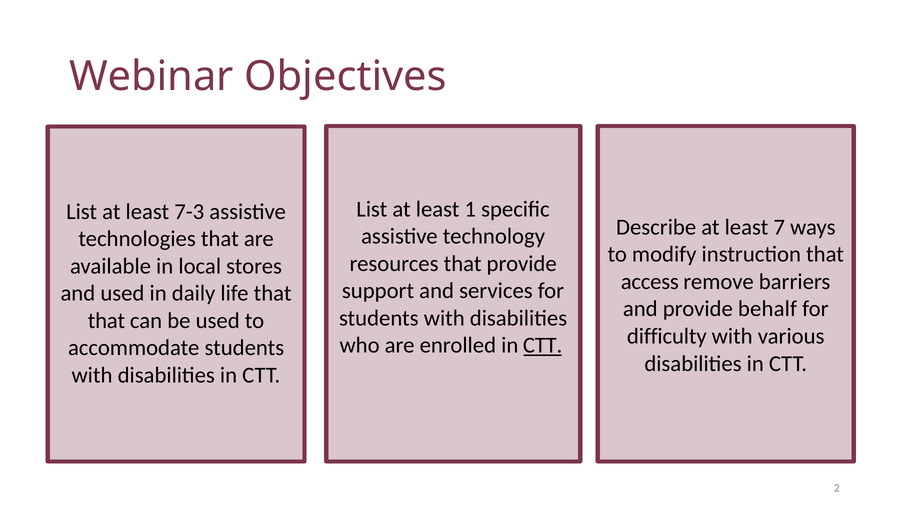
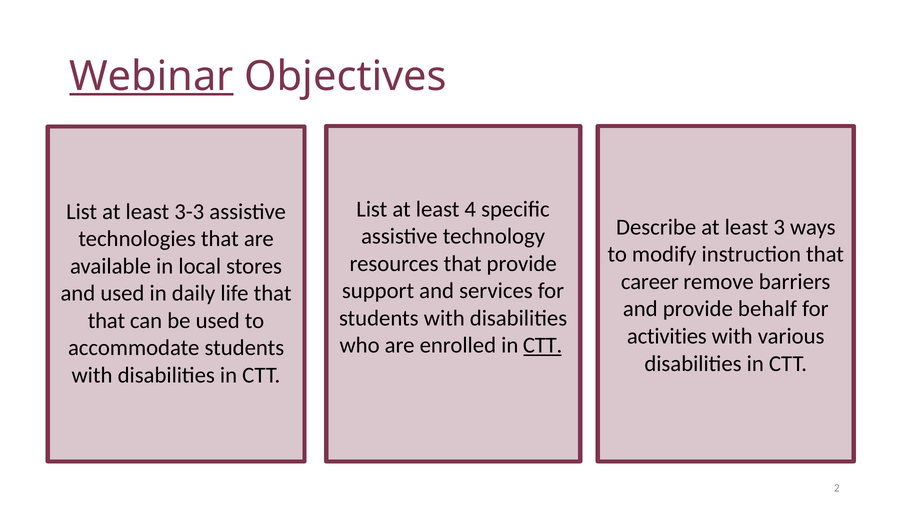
Webinar underline: none -> present
1: 1 -> 4
7-3: 7-3 -> 3-3
7: 7 -> 3
access: access -> career
difficulty: difficulty -> activities
